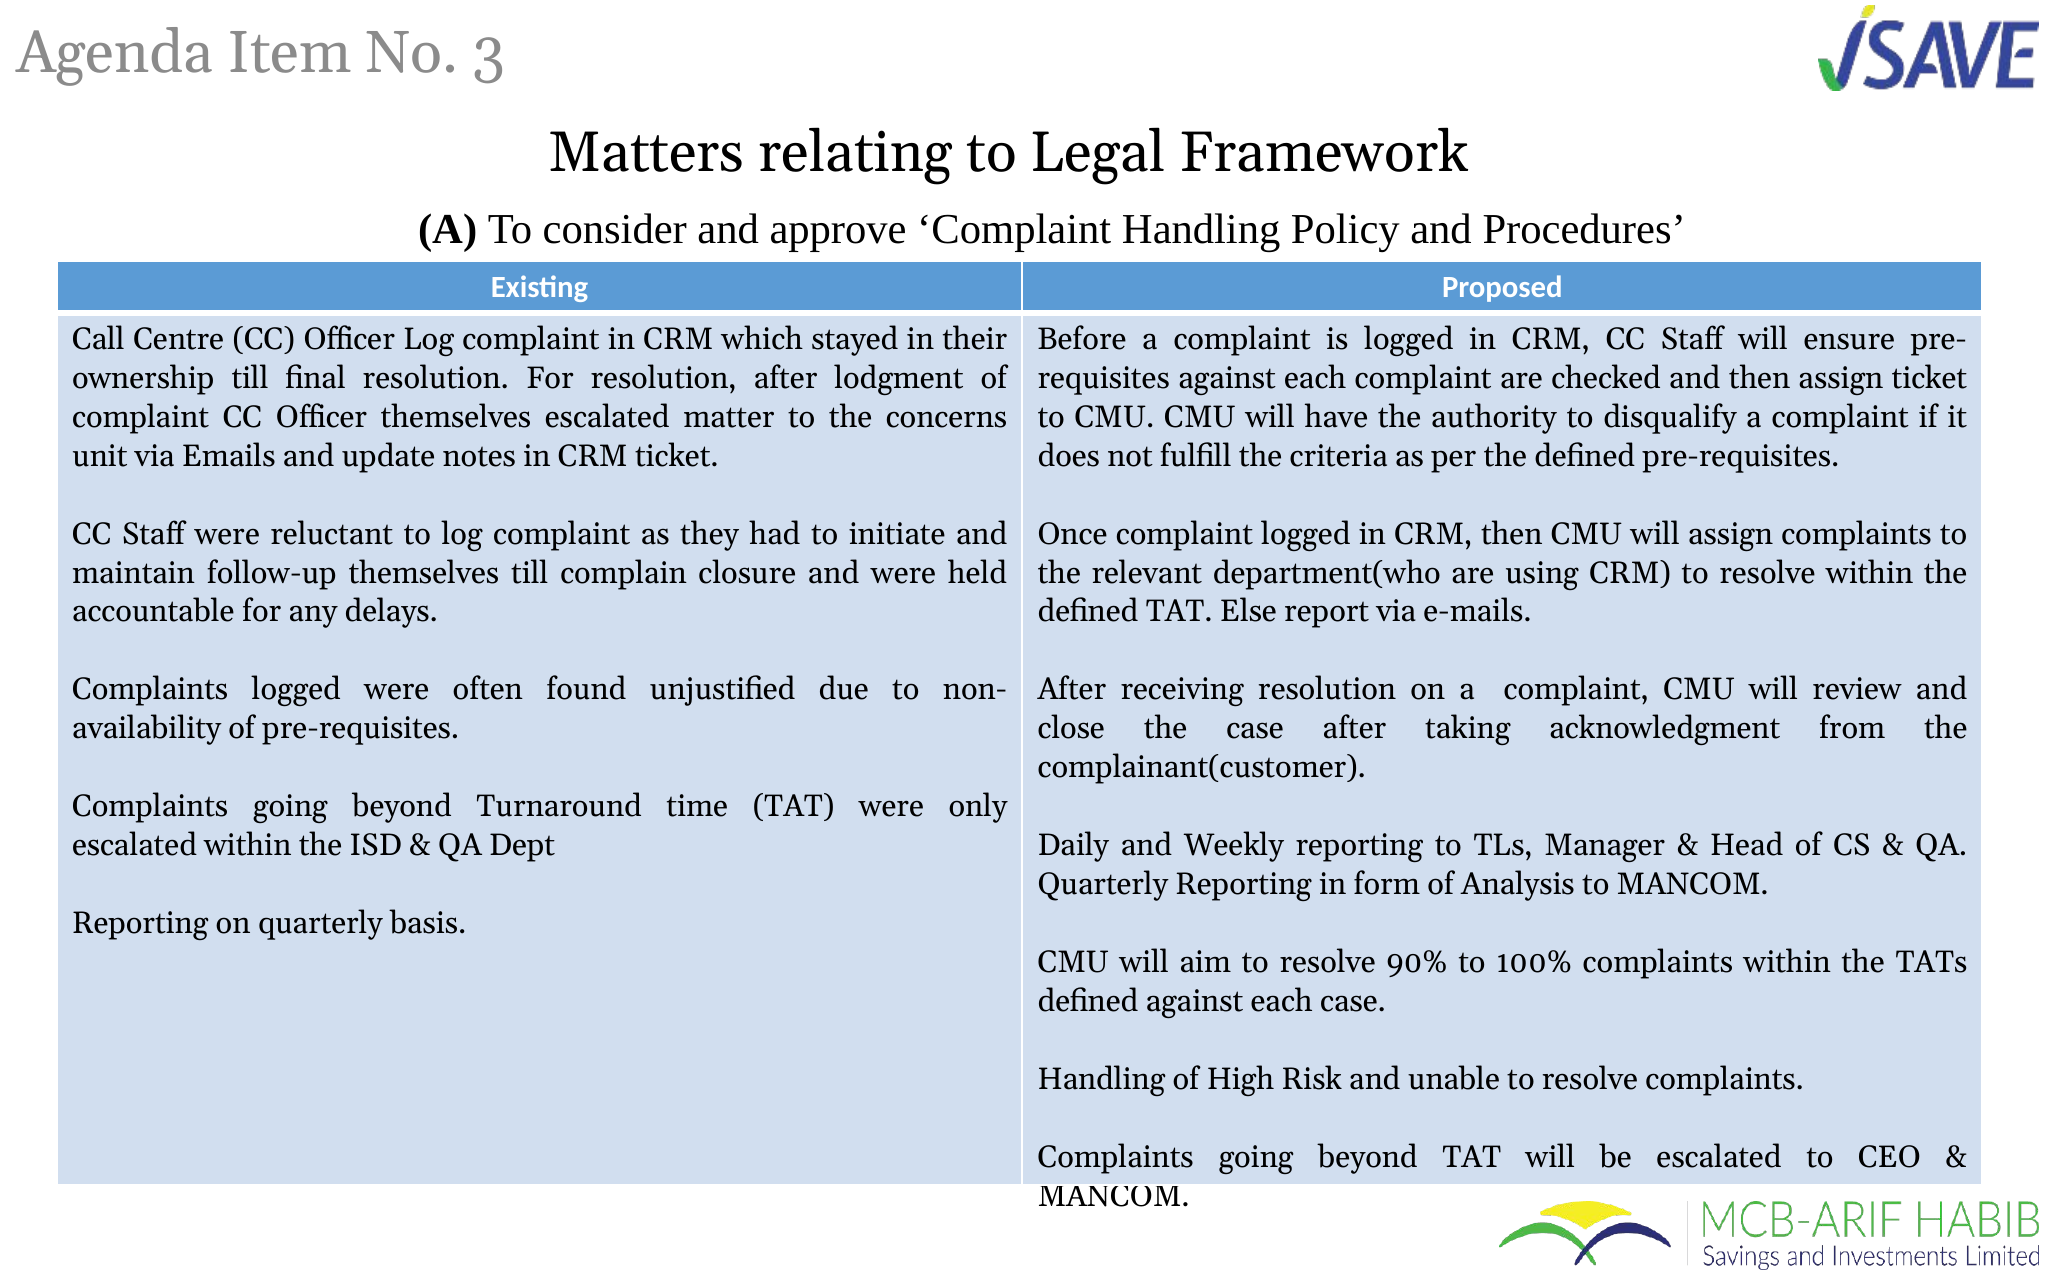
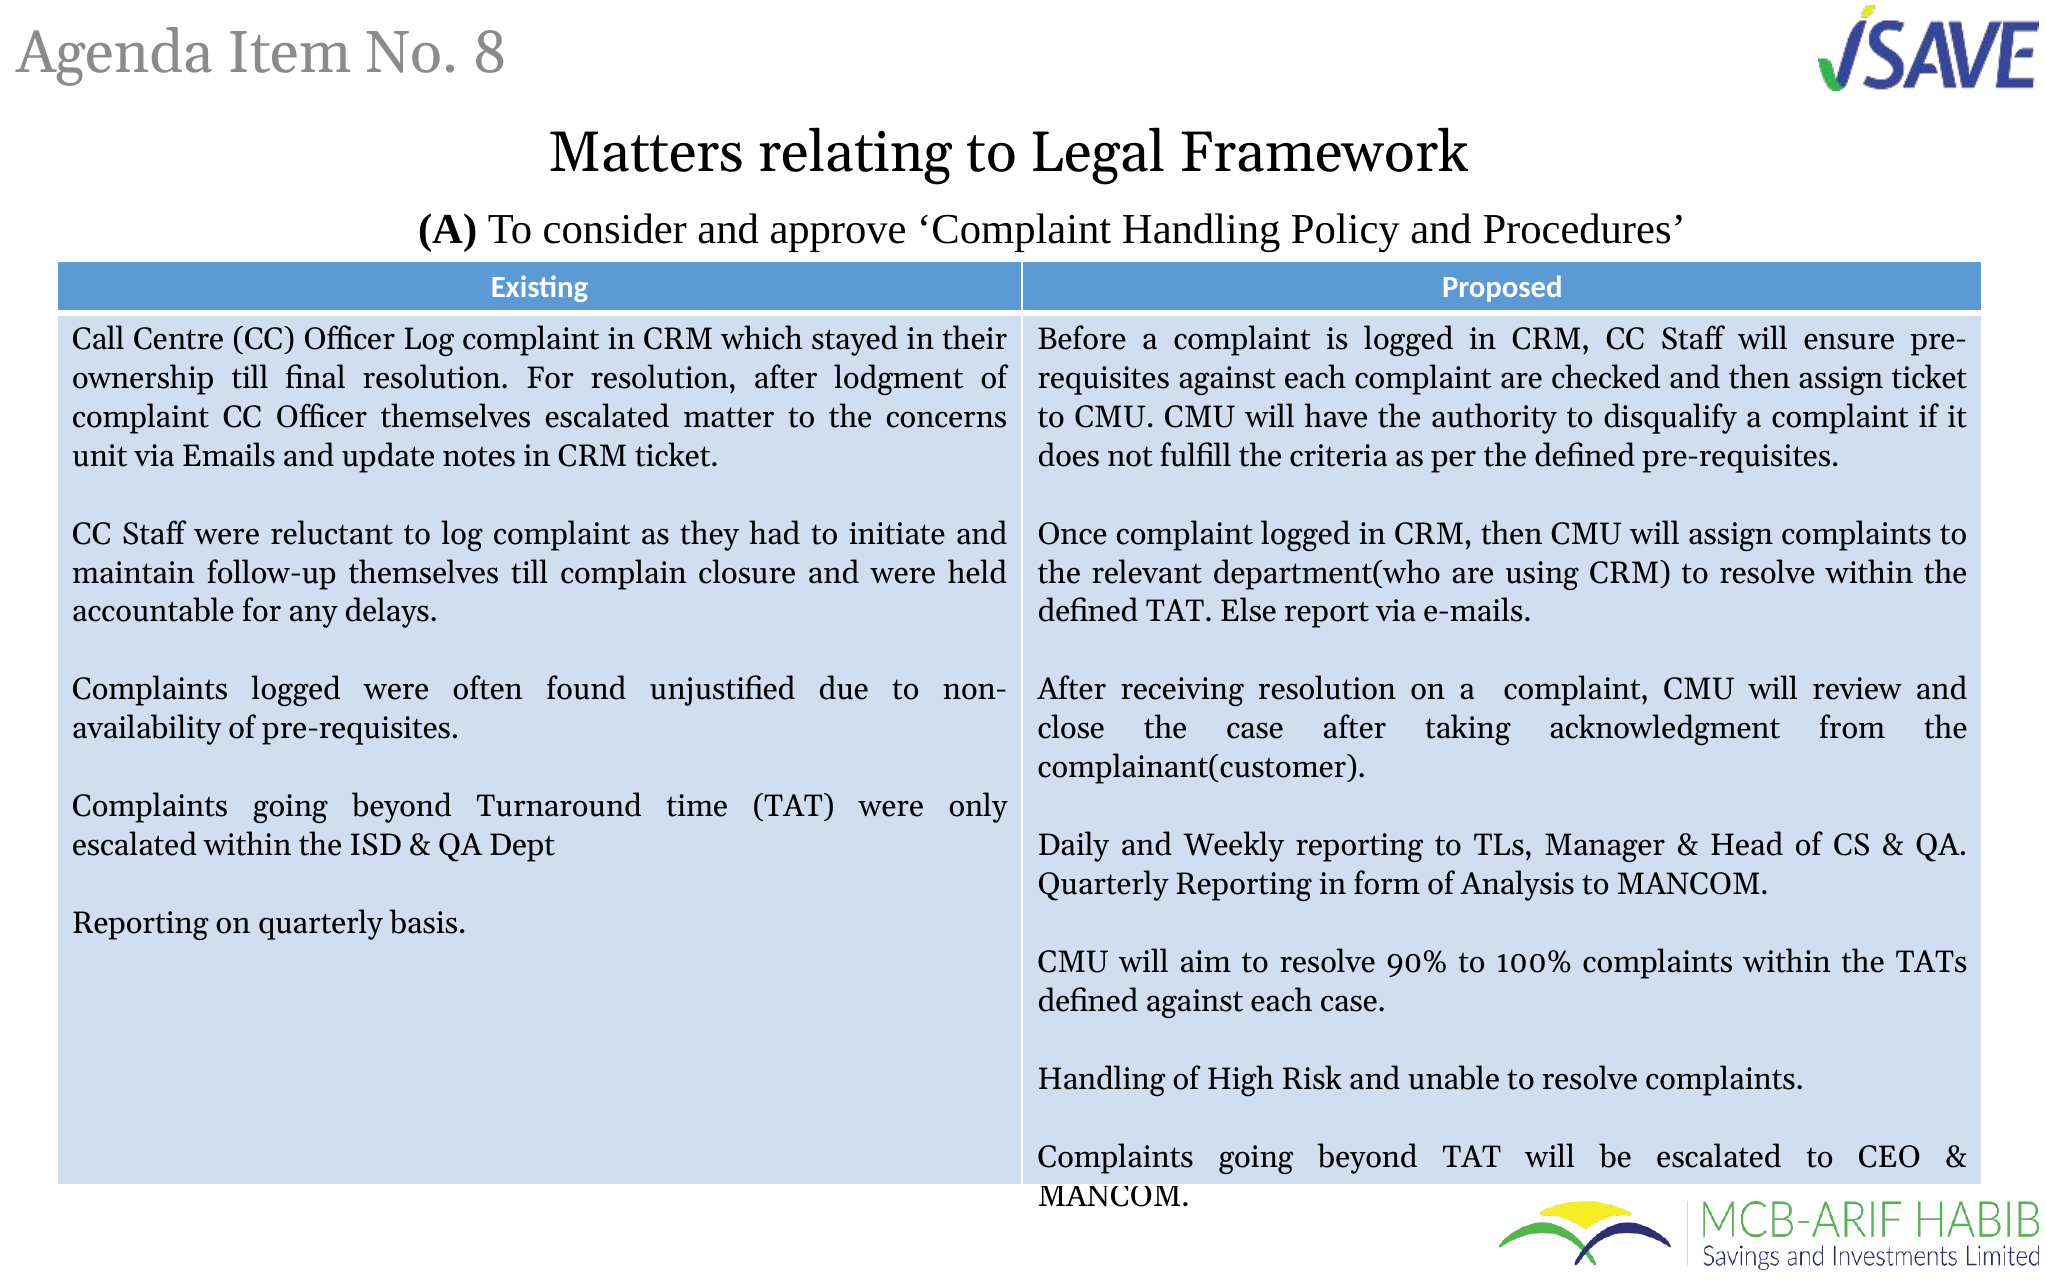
3: 3 -> 8
